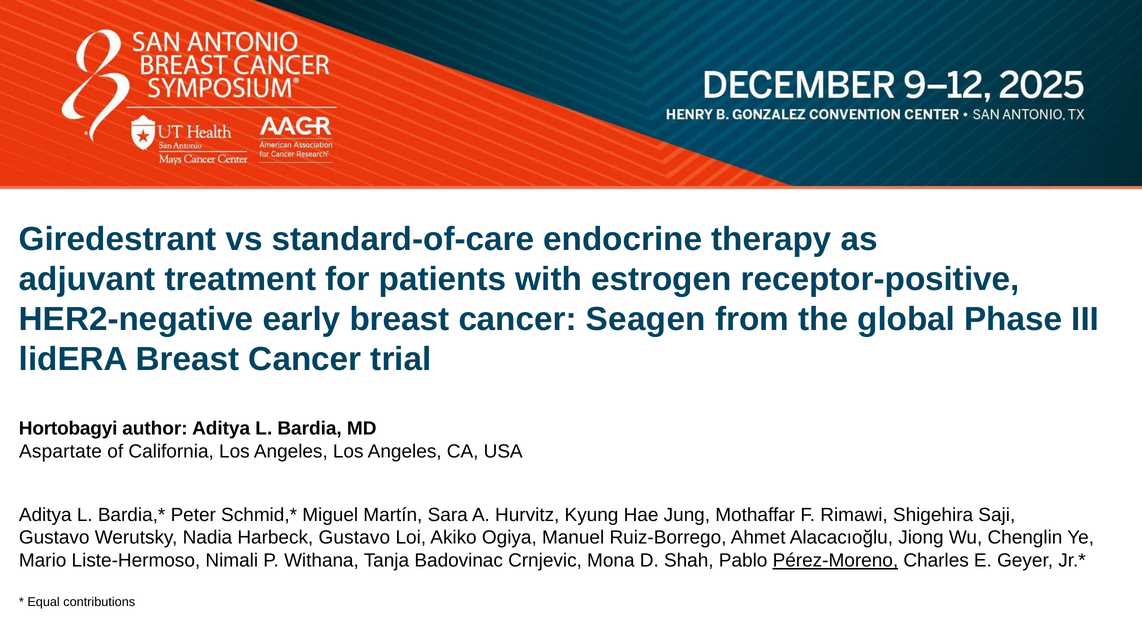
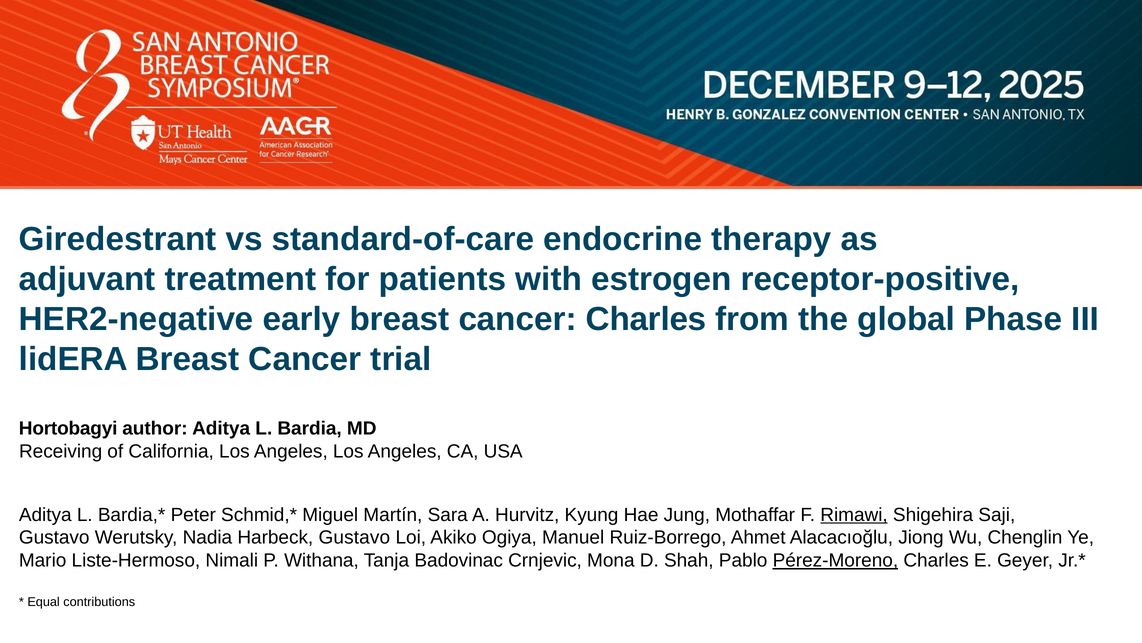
cancer Seagen: Seagen -> Charles
Aspartate: Aspartate -> Receiving
Rimawi underline: none -> present
